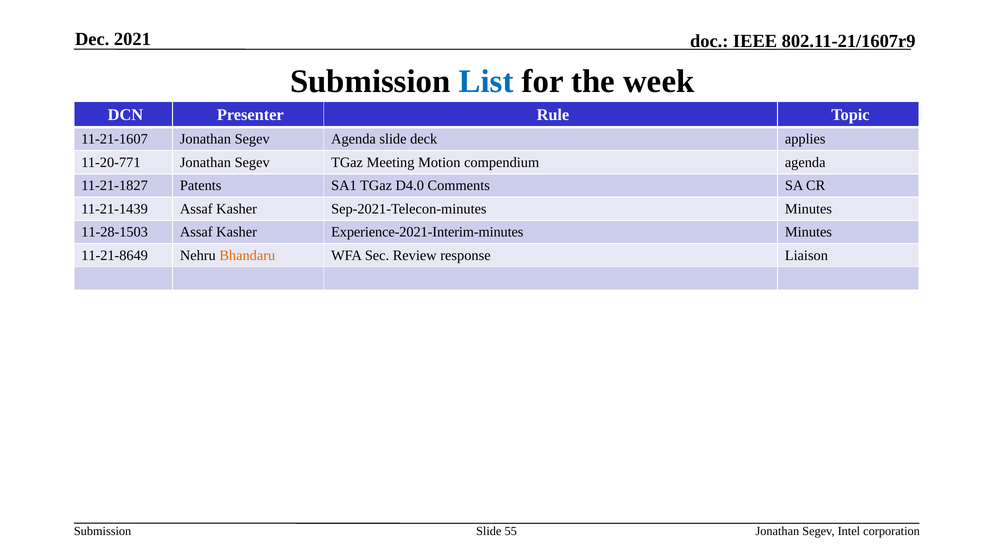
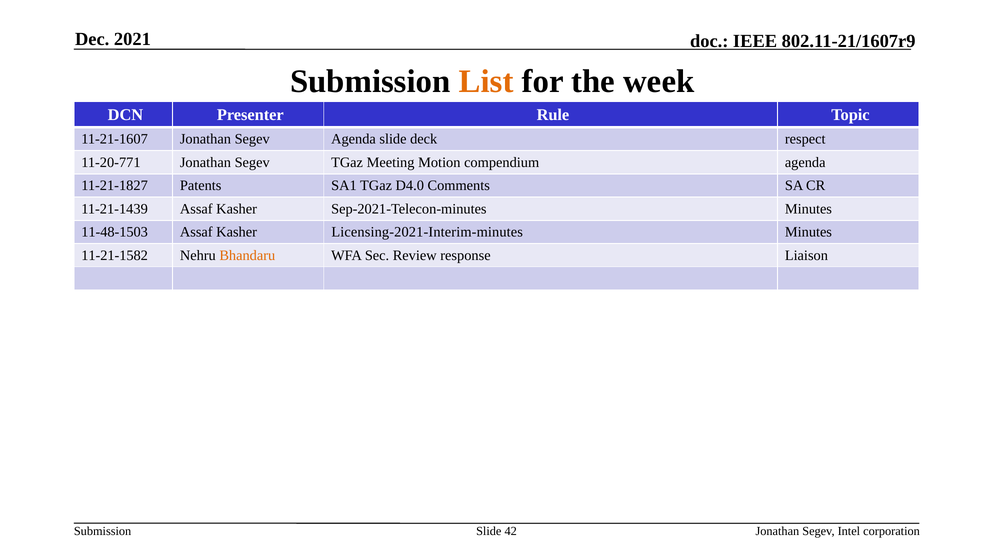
List colour: blue -> orange
applies: applies -> respect
11-28-1503: 11-28-1503 -> 11-48-1503
Experience-2021-Interim-minutes: Experience-2021-Interim-minutes -> Licensing-2021-Interim-minutes
11-21-8649: 11-21-8649 -> 11-21-1582
55: 55 -> 42
